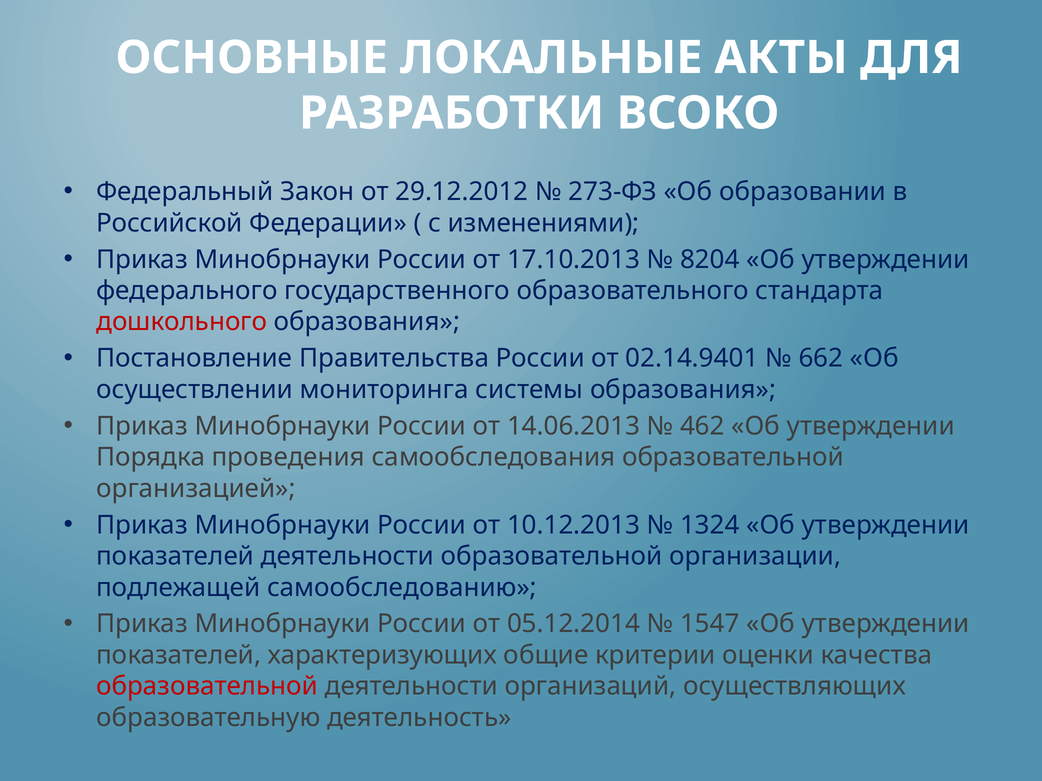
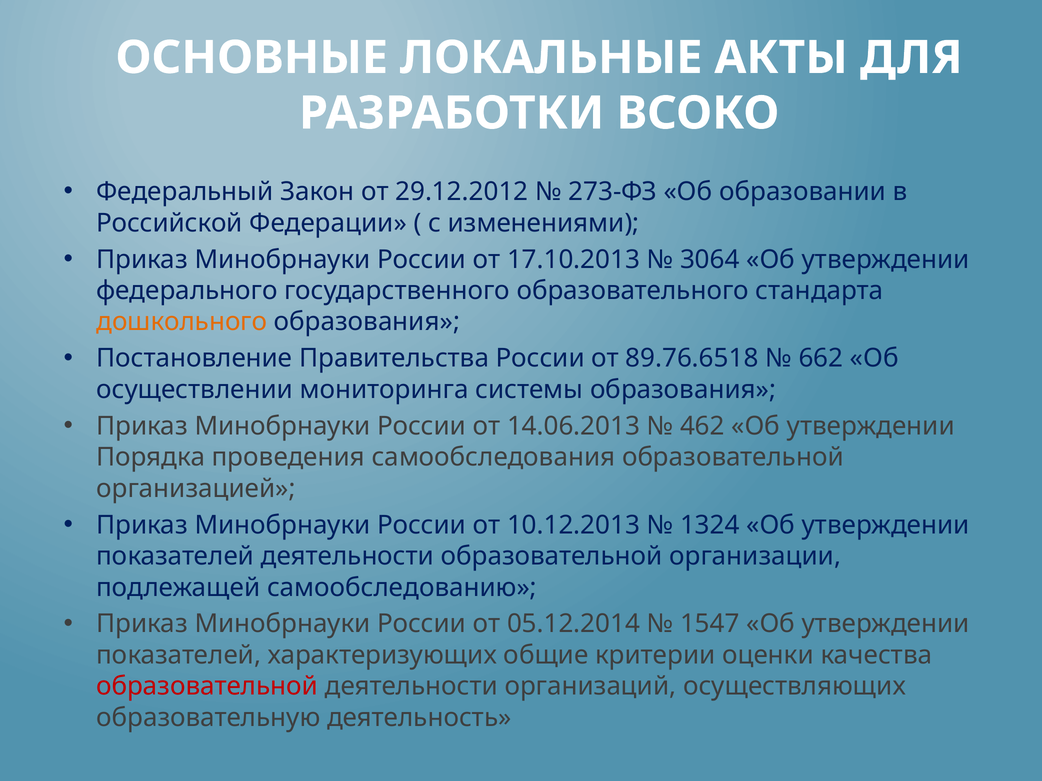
8204: 8204 -> 3064
дошкольного colour: red -> orange
02.14.9401: 02.14.9401 -> 89.76.6518
